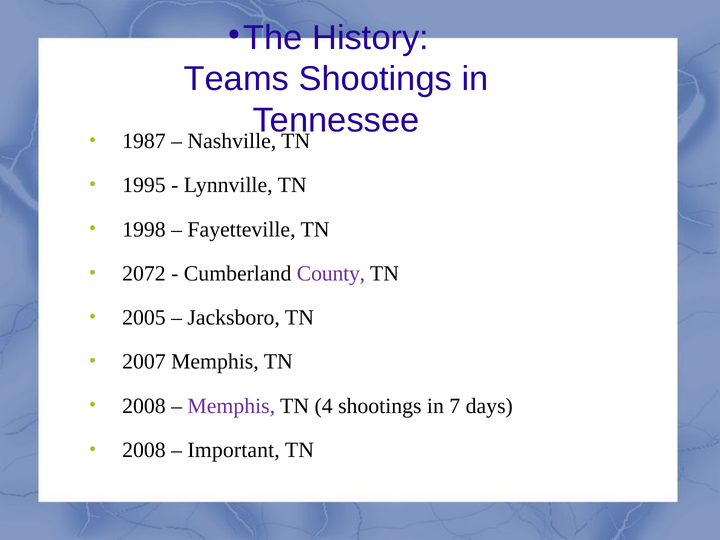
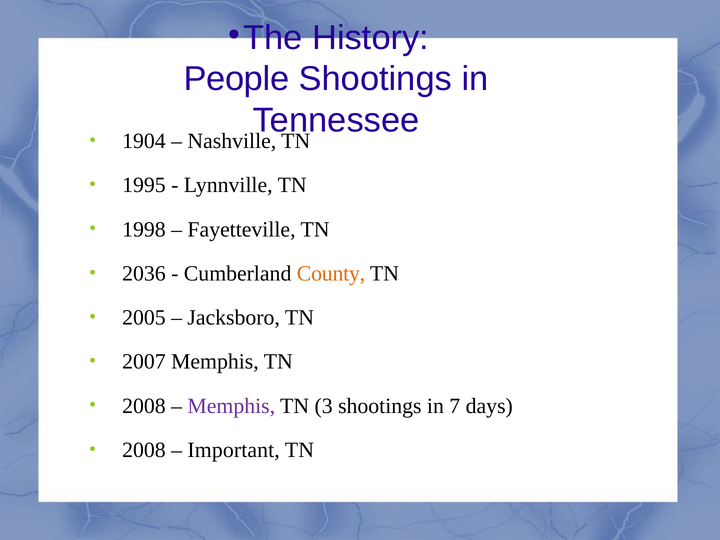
Teams: Teams -> People
1987: 1987 -> 1904
2072: 2072 -> 2036
County colour: purple -> orange
4: 4 -> 3
